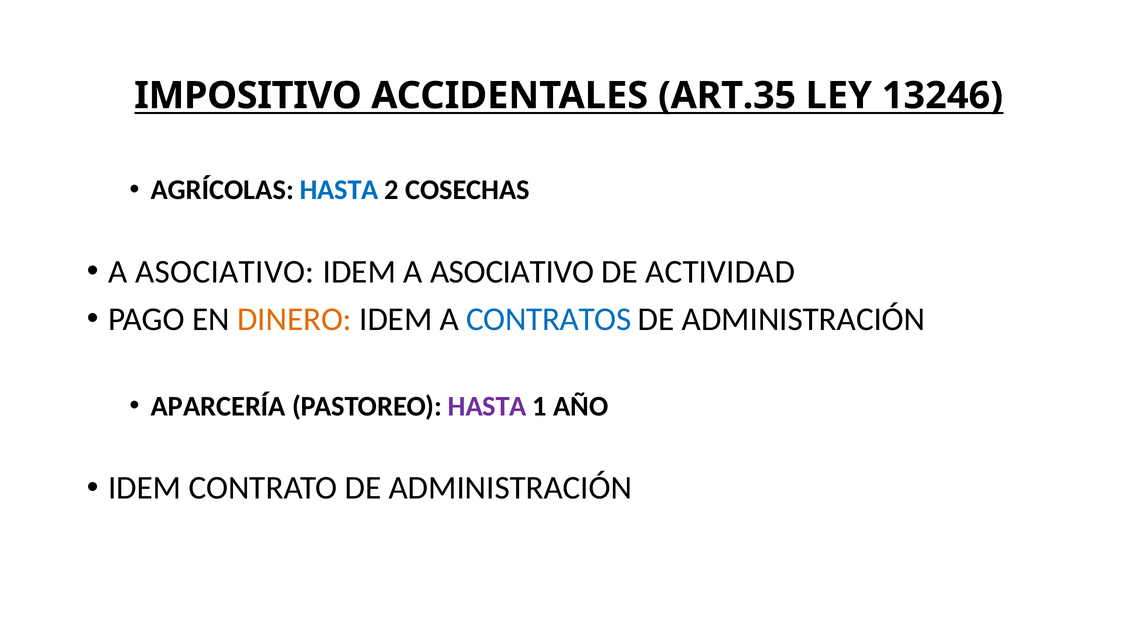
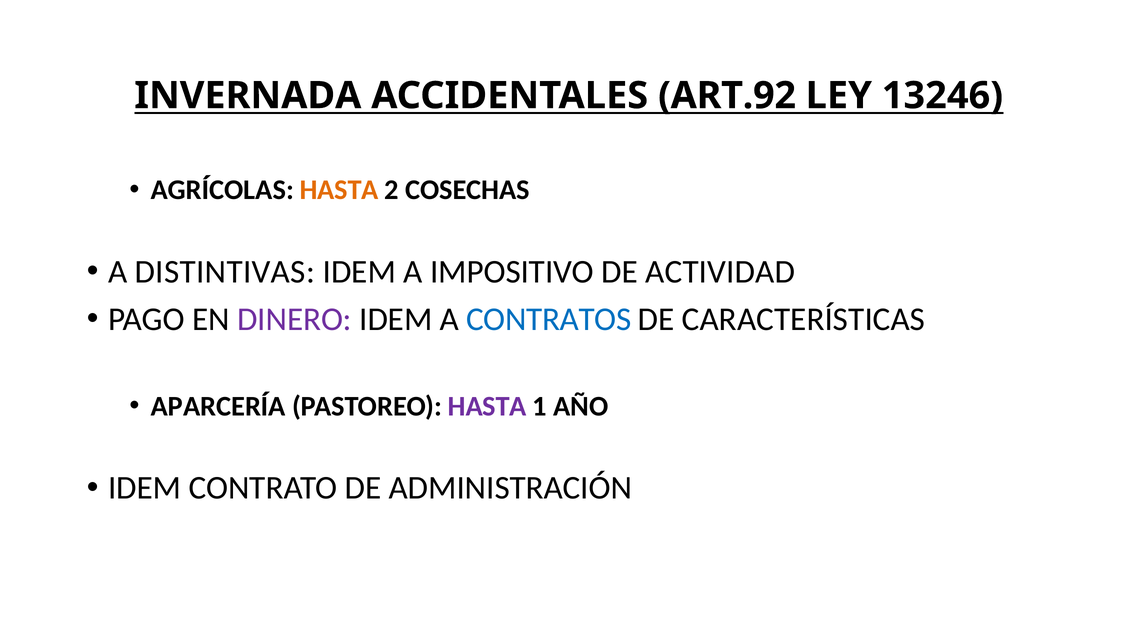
IMPOSITIVO: IMPOSITIVO -> INVERNADA
ART.35: ART.35 -> ART.92
HASTA at (339, 190) colour: blue -> orange
ASOCIATIVO at (225, 272): ASOCIATIVO -> DISTINTIVAS
IDEM A ASOCIATIVO: ASOCIATIVO -> IMPOSITIVO
DINERO colour: orange -> purple
ADMINISTRACIÓN at (804, 319): ADMINISTRACIÓN -> CARACTERÍSTICAS
